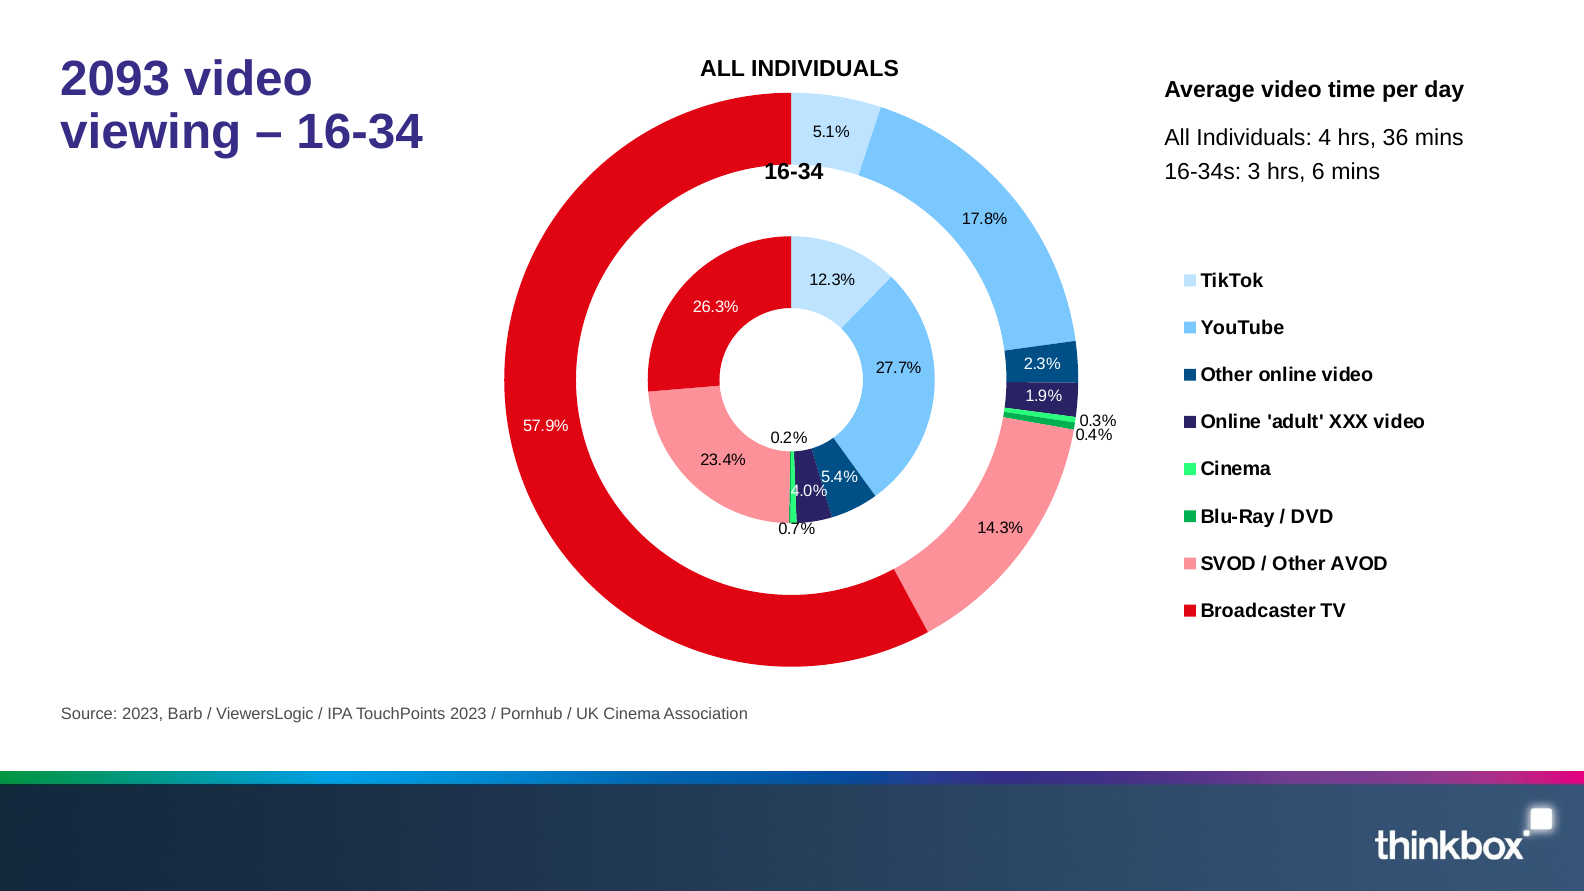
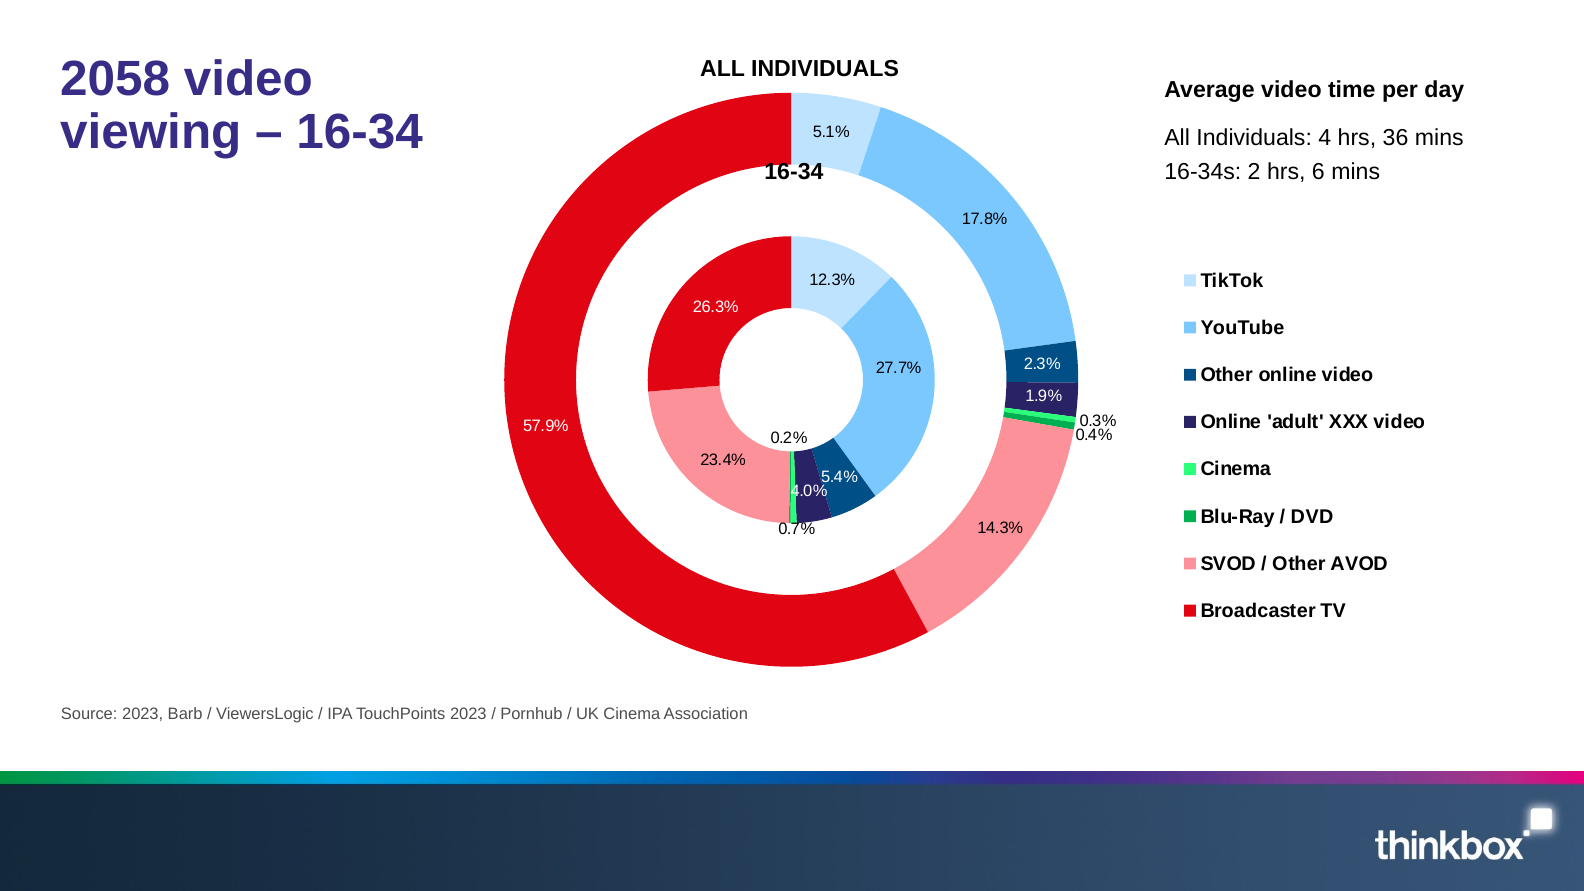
2093: 2093 -> 2058
3: 3 -> 2
